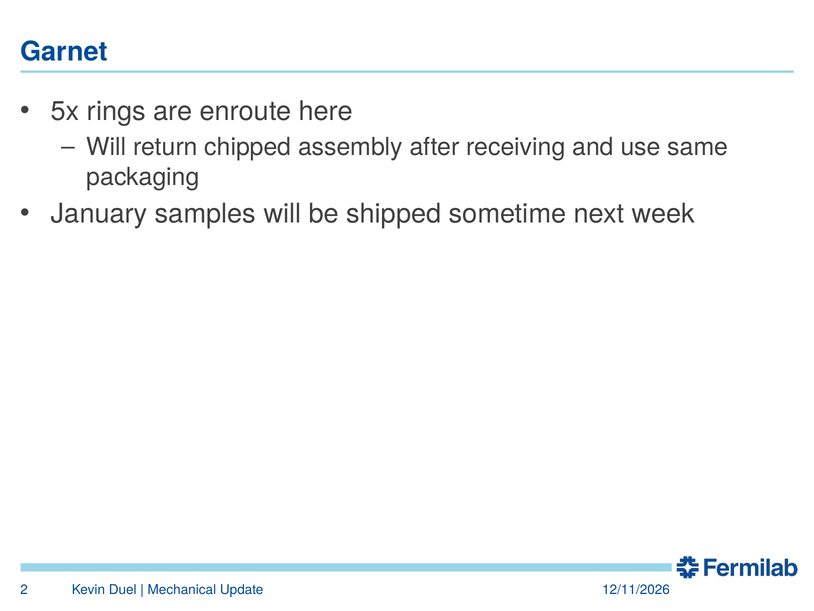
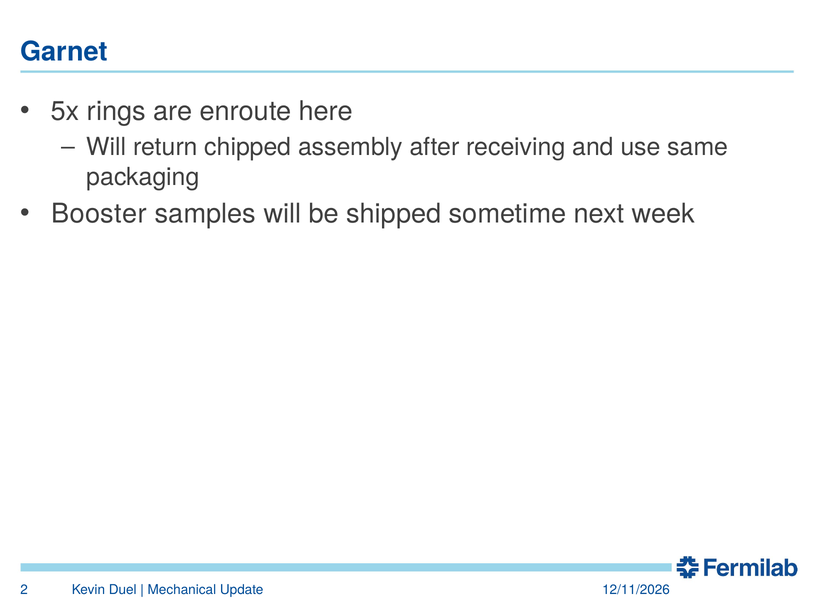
January: January -> Booster
